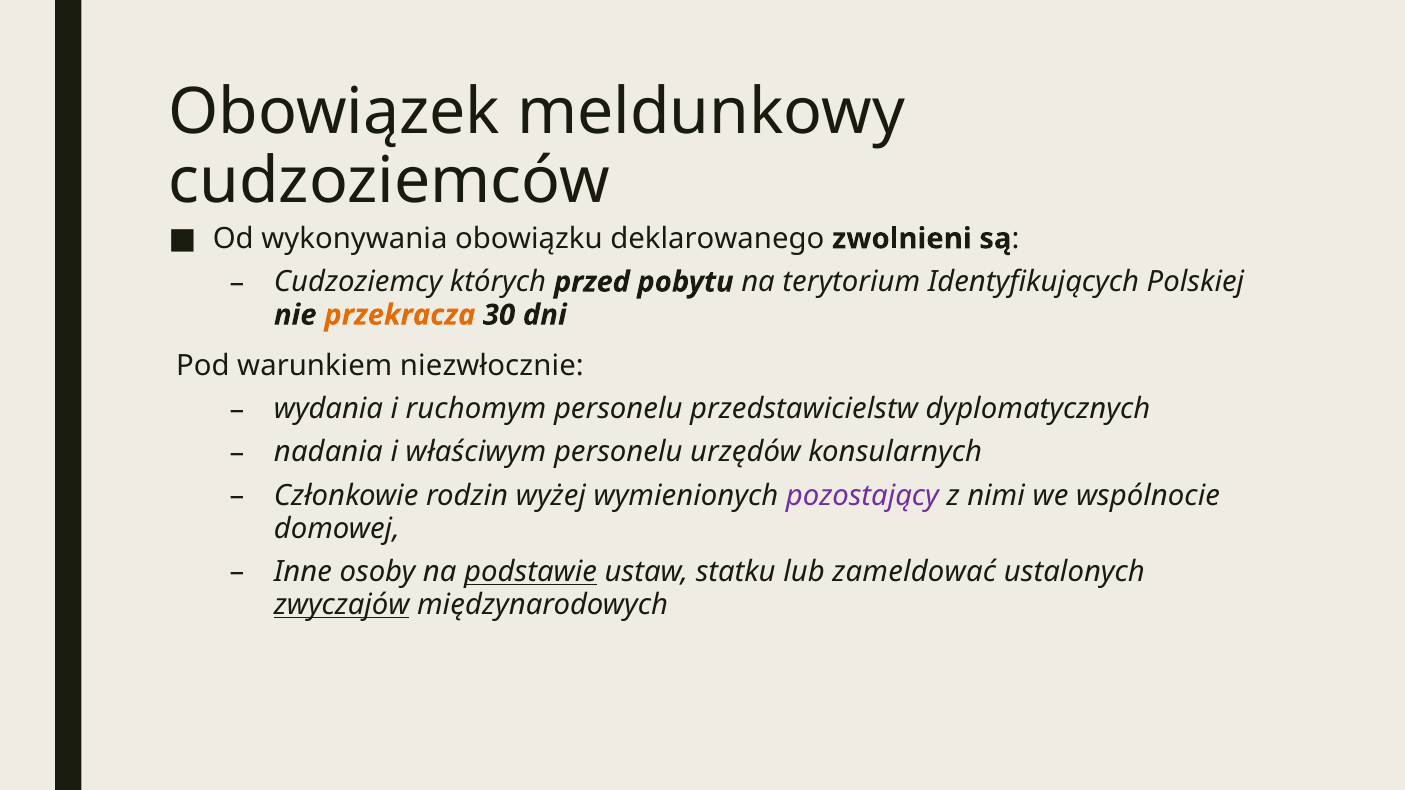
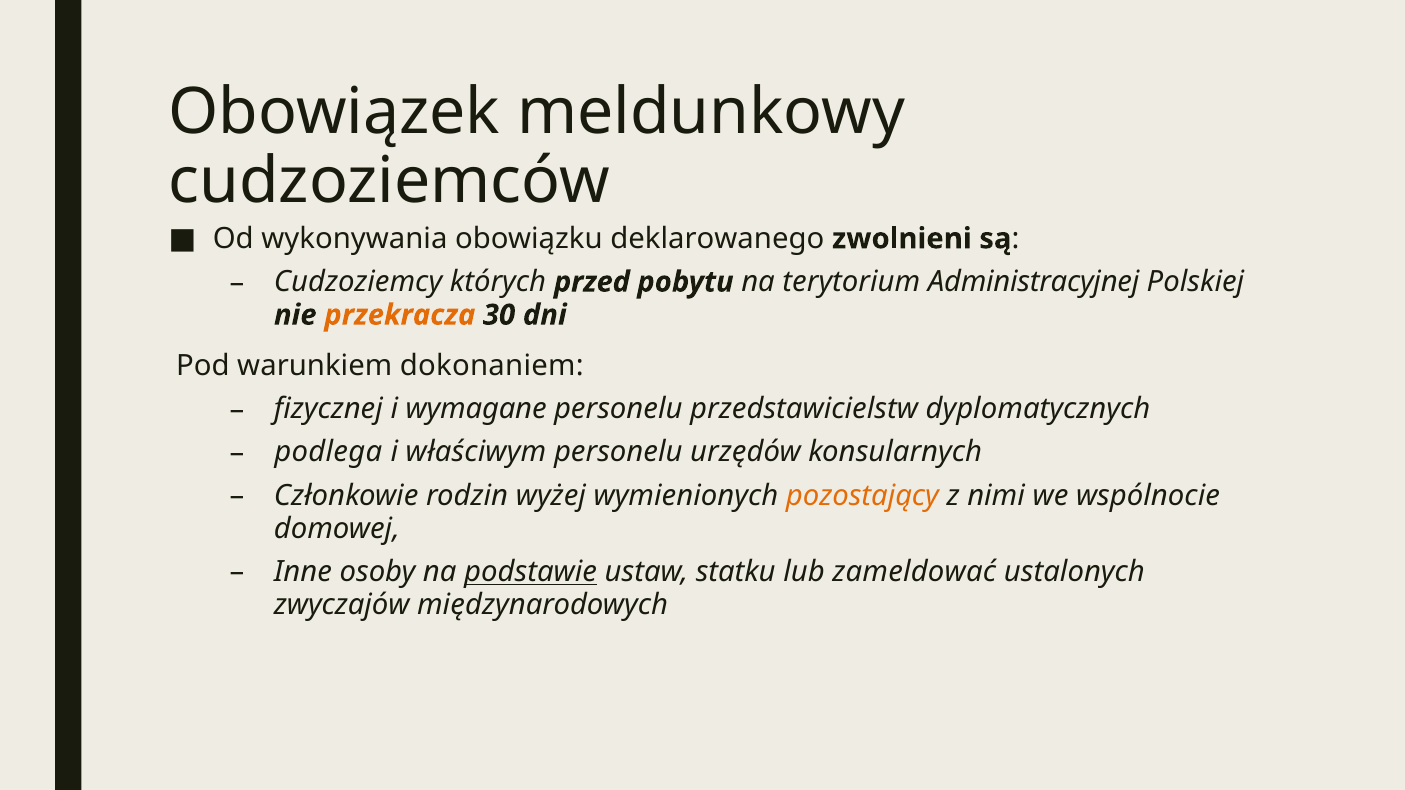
Identyfikujących: Identyfikujących -> Administracyjnej
niezwłocznie: niezwłocznie -> dokonaniem
wydania: wydania -> fizycznej
ruchomym: ruchomym -> wymagane
nadania: nadania -> podlega
pozostający colour: purple -> orange
zwyczajów underline: present -> none
